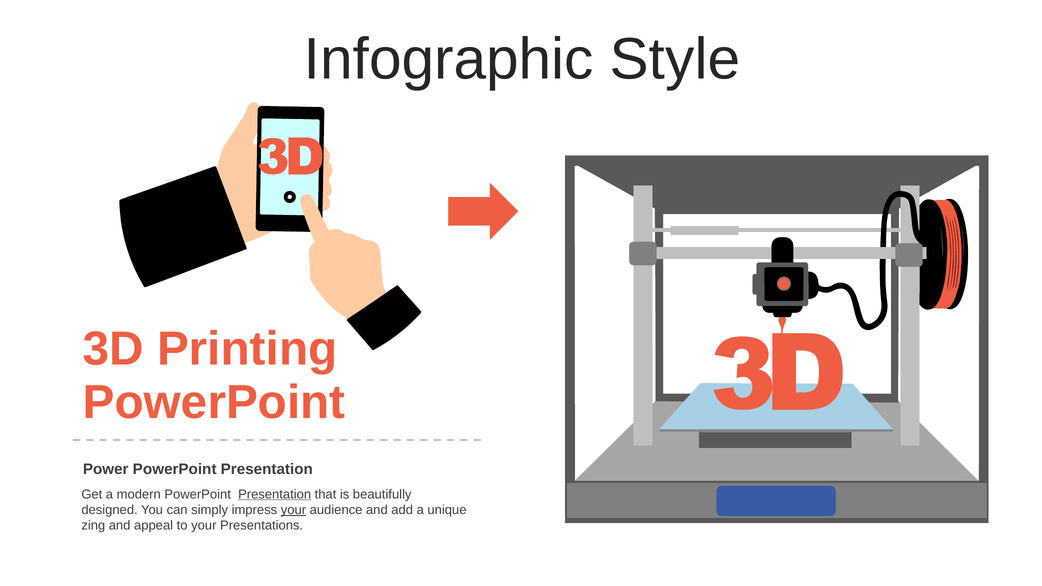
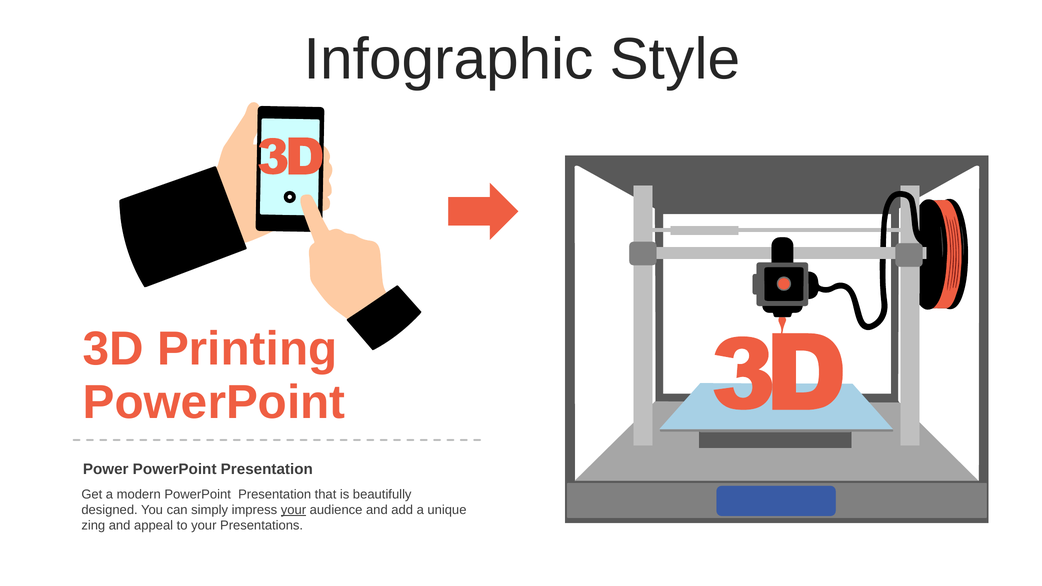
Presentation at (275, 494) underline: present -> none
